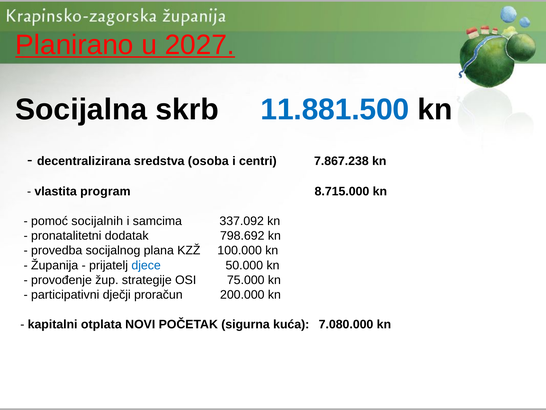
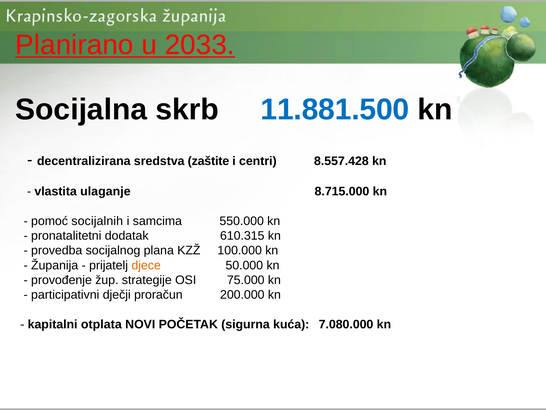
2027: 2027 -> 2033
osoba: osoba -> zaštite
7.867.238: 7.867.238 -> 8.557.428
program: program -> ulaganje
337.092: 337.092 -> 550.000
798.692: 798.692 -> 610.315
djece colour: blue -> orange
